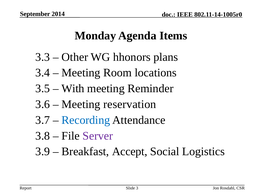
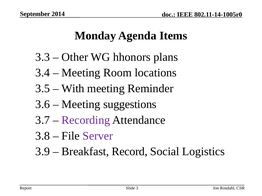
reservation: reservation -> suggestions
Recording colour: blue -> purple
Accept: Accept -> Record
